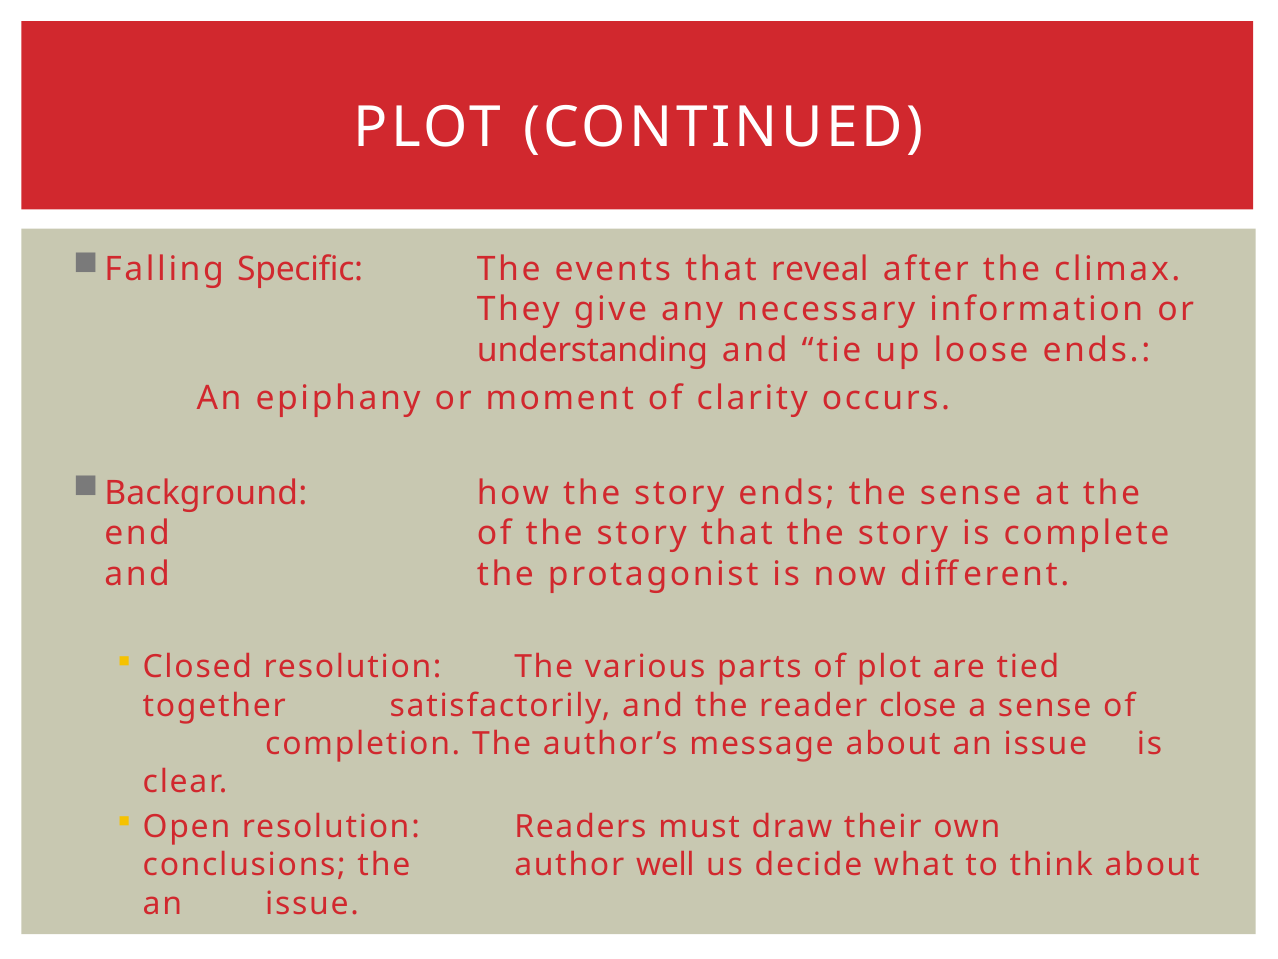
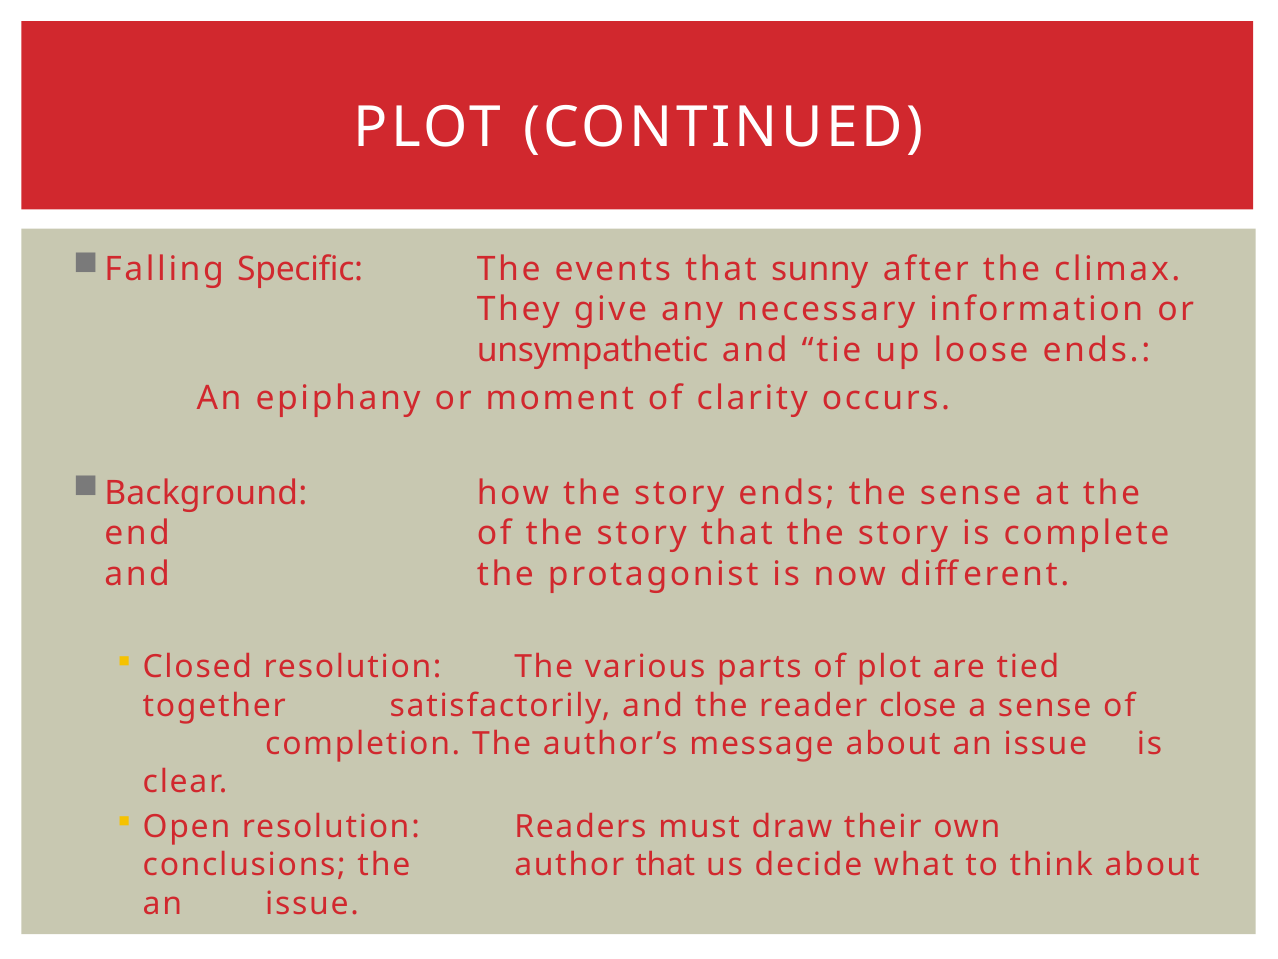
reveal: reveal -> sunny
understanding: understanding -> unsympathetic
author well: well -> that
